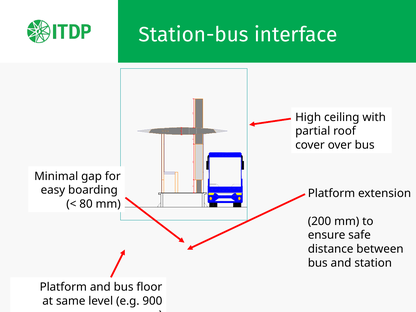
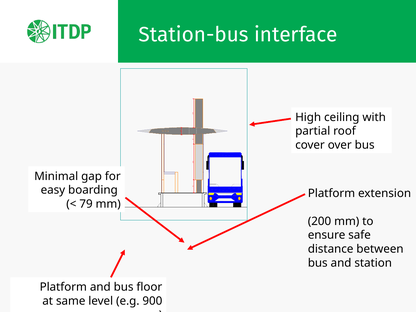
80: 80 -> 79
